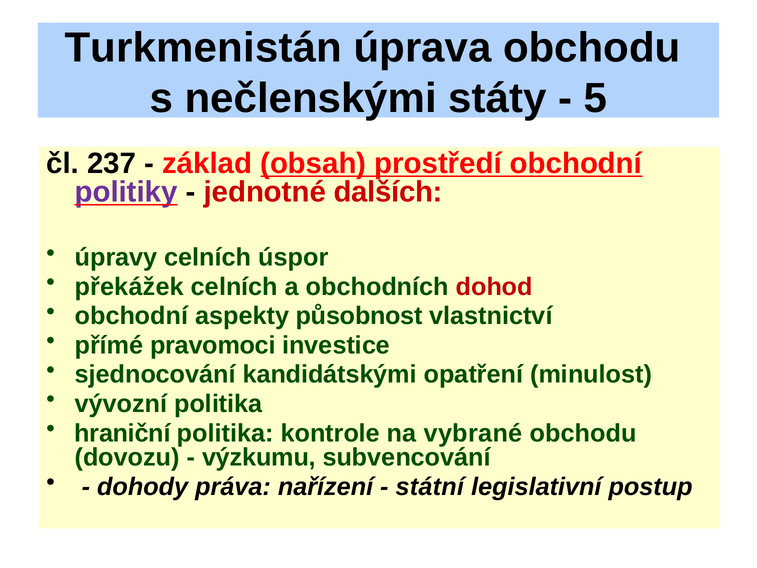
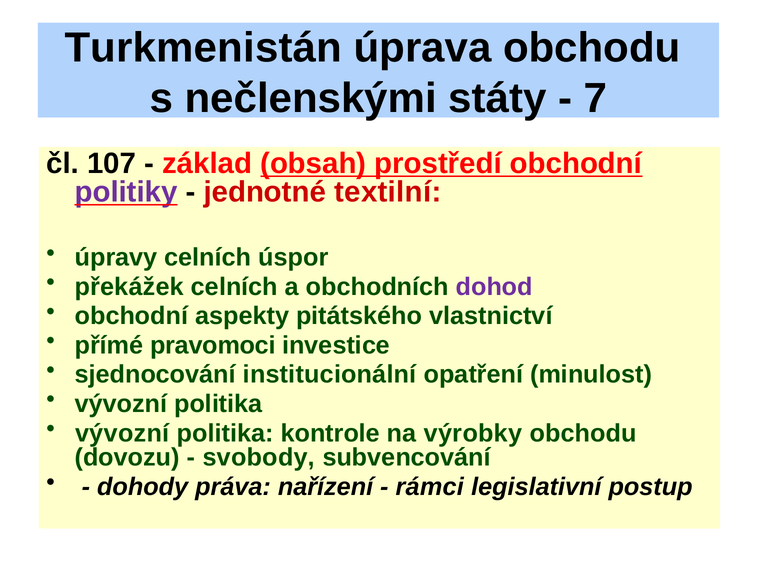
5: 5 -> 7
237: 237 -> 107
dalších: dalších -> textilní
dohod colour: red -> purple
působnost: působnost -> pitátského
kandidátskými: kandidátskými -> institucionální
hraniční at (122, 433): hraniční -> vývozní
vybrané: vybrané -> výrobky
výzkumu: výzkumu -> svobody
státní: státní -> rámci
